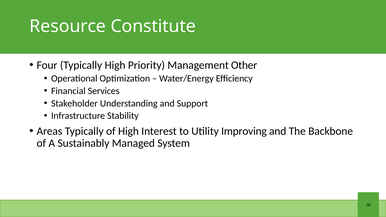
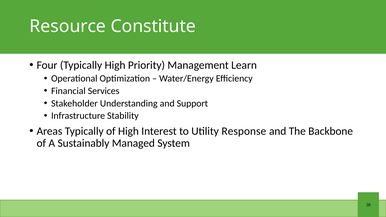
Other: Other -> Learn
Improving: Improving -> Response
